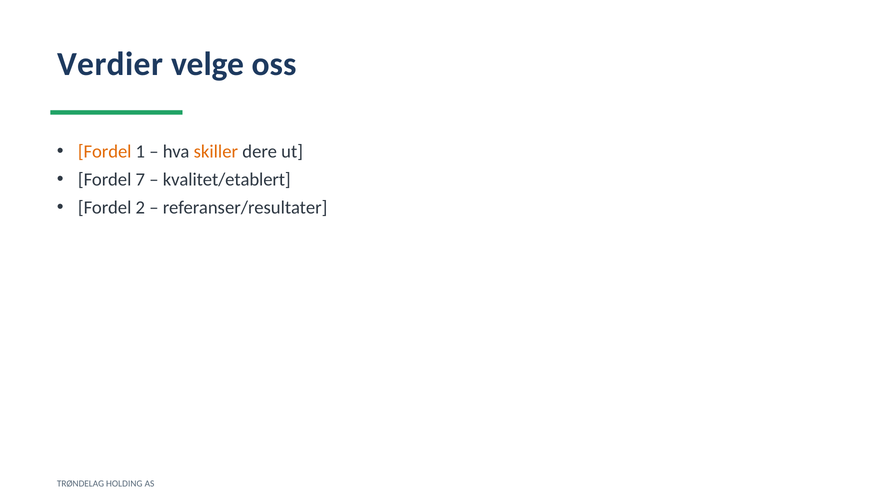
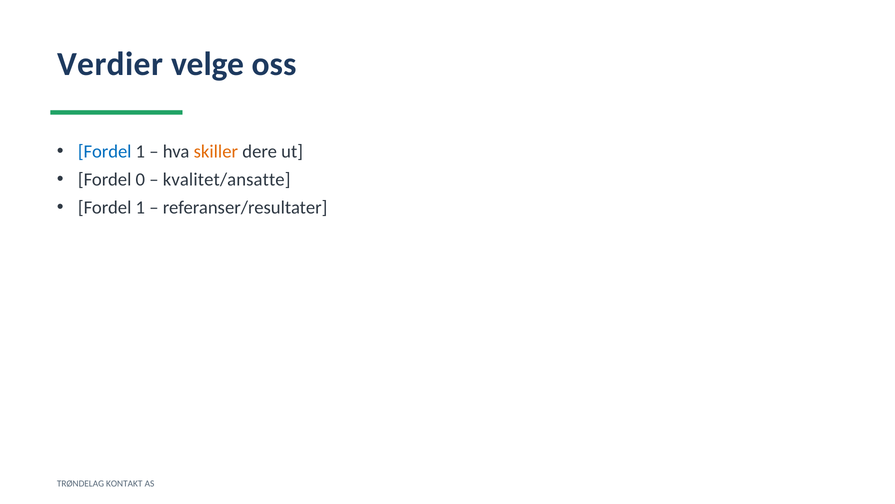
Fordel at (105, 152) colour: orange -> blue
7: 7 -> 0
kvalitet/etablert: kvalitet/etablert -> kvalitet/ansatte
2 at (140, 208): 2 -> 1
HOLDING: HOLDING -> KONTAKT
